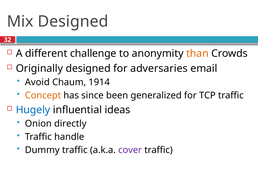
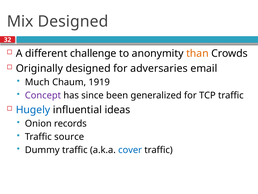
Avoid: Avoid -> Much
1914: 1914 -> 1919
Concept colour: orange -> purple
directly: directly -> records
handle: handle -> source
cover colour: purple -> blue
